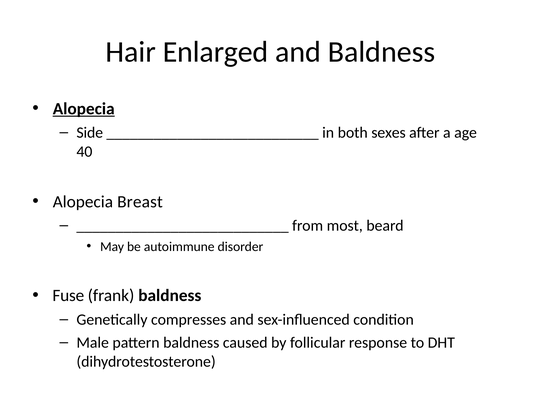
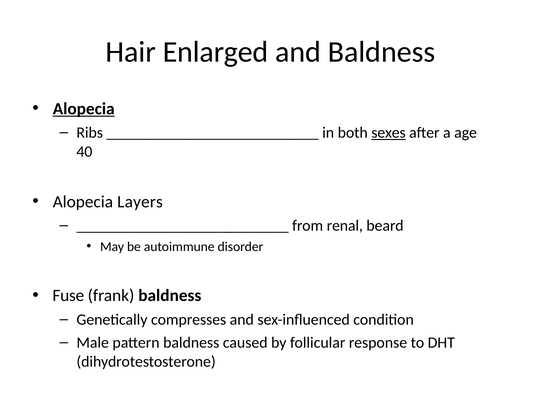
Side: Side -> Ribs
sexes underline: none -> present
Breast: Breast -> Layers
most: most -> renal
